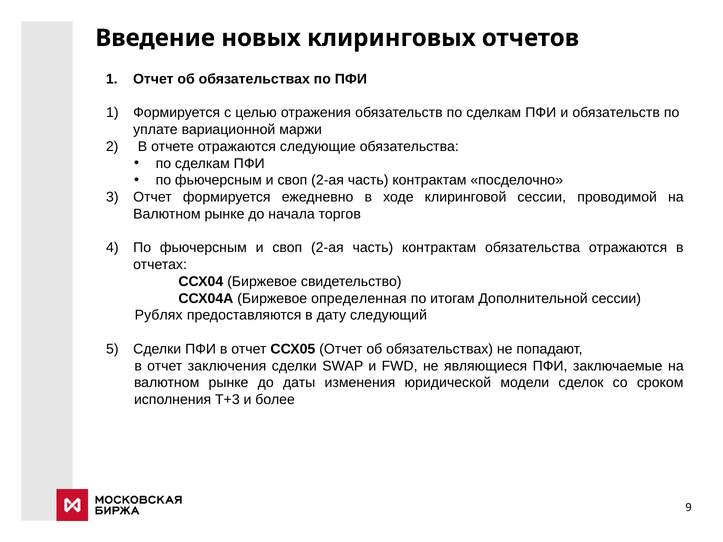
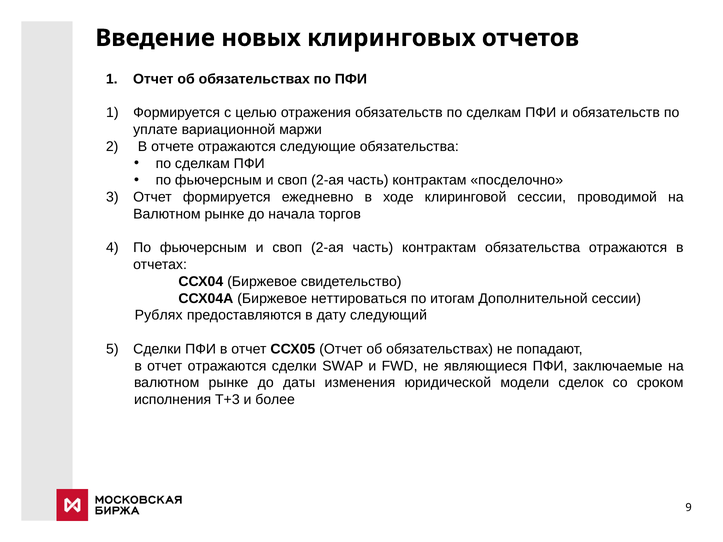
определенная: определенная -> неттироваться
отчет заключения: заключения -> отражаются
